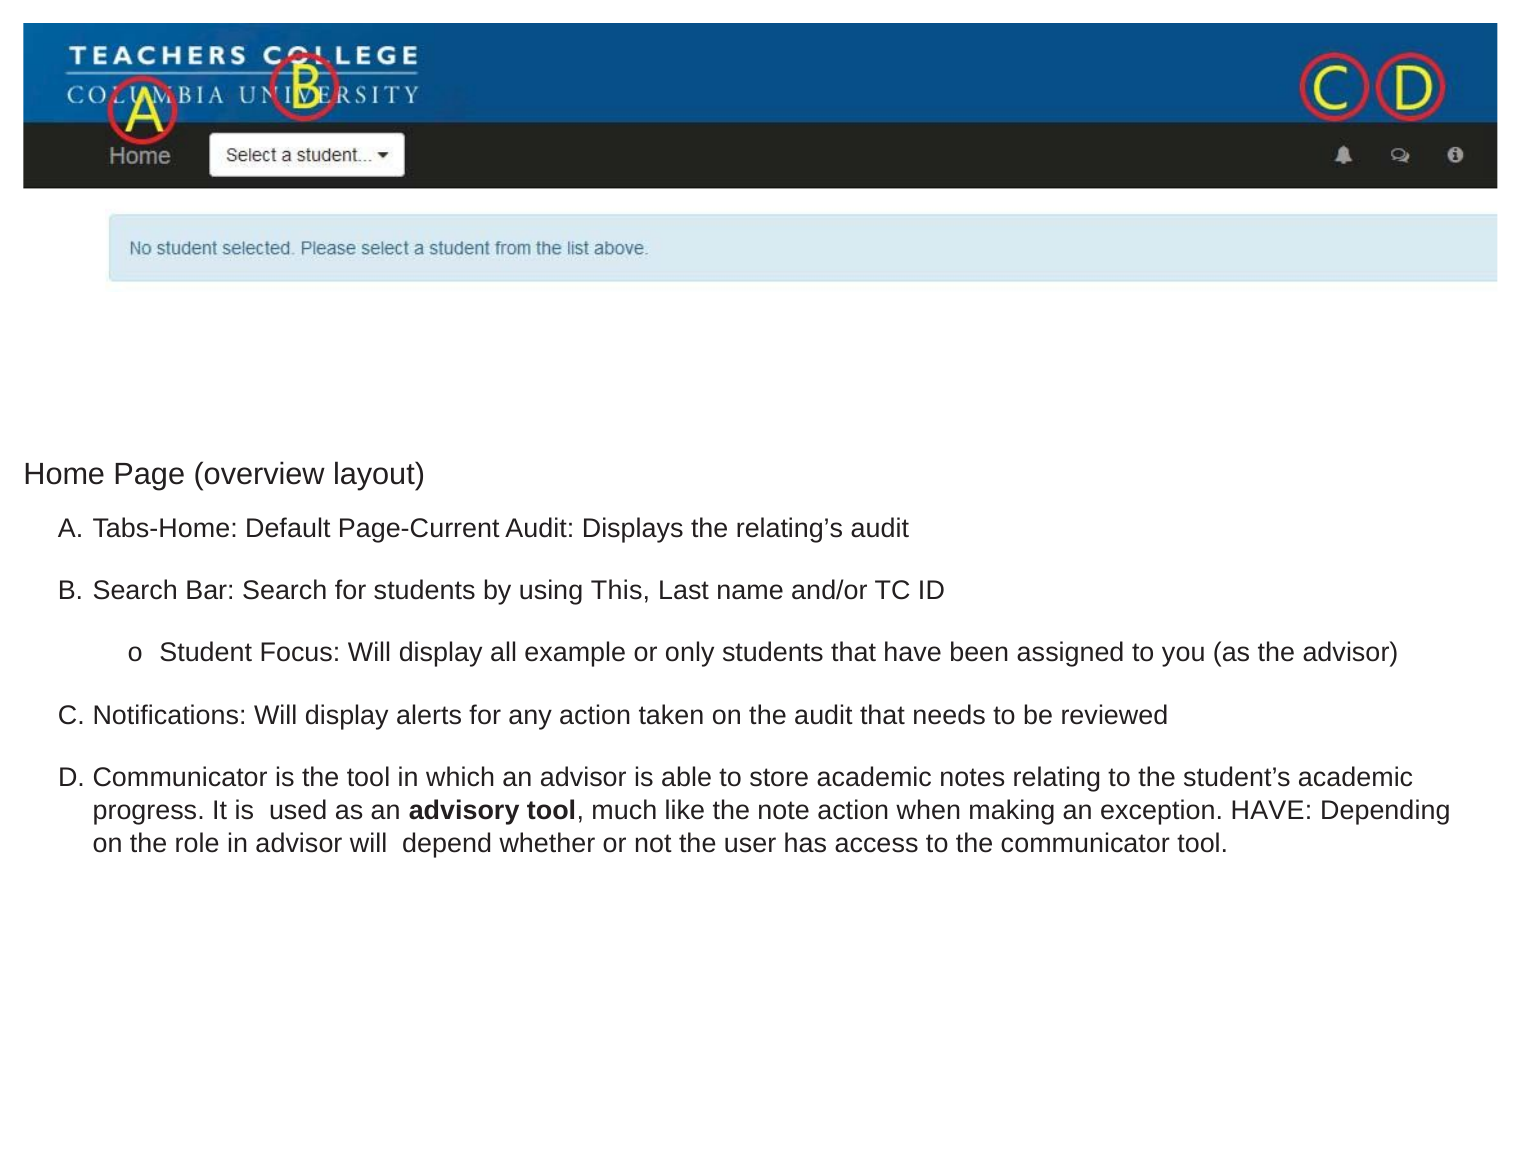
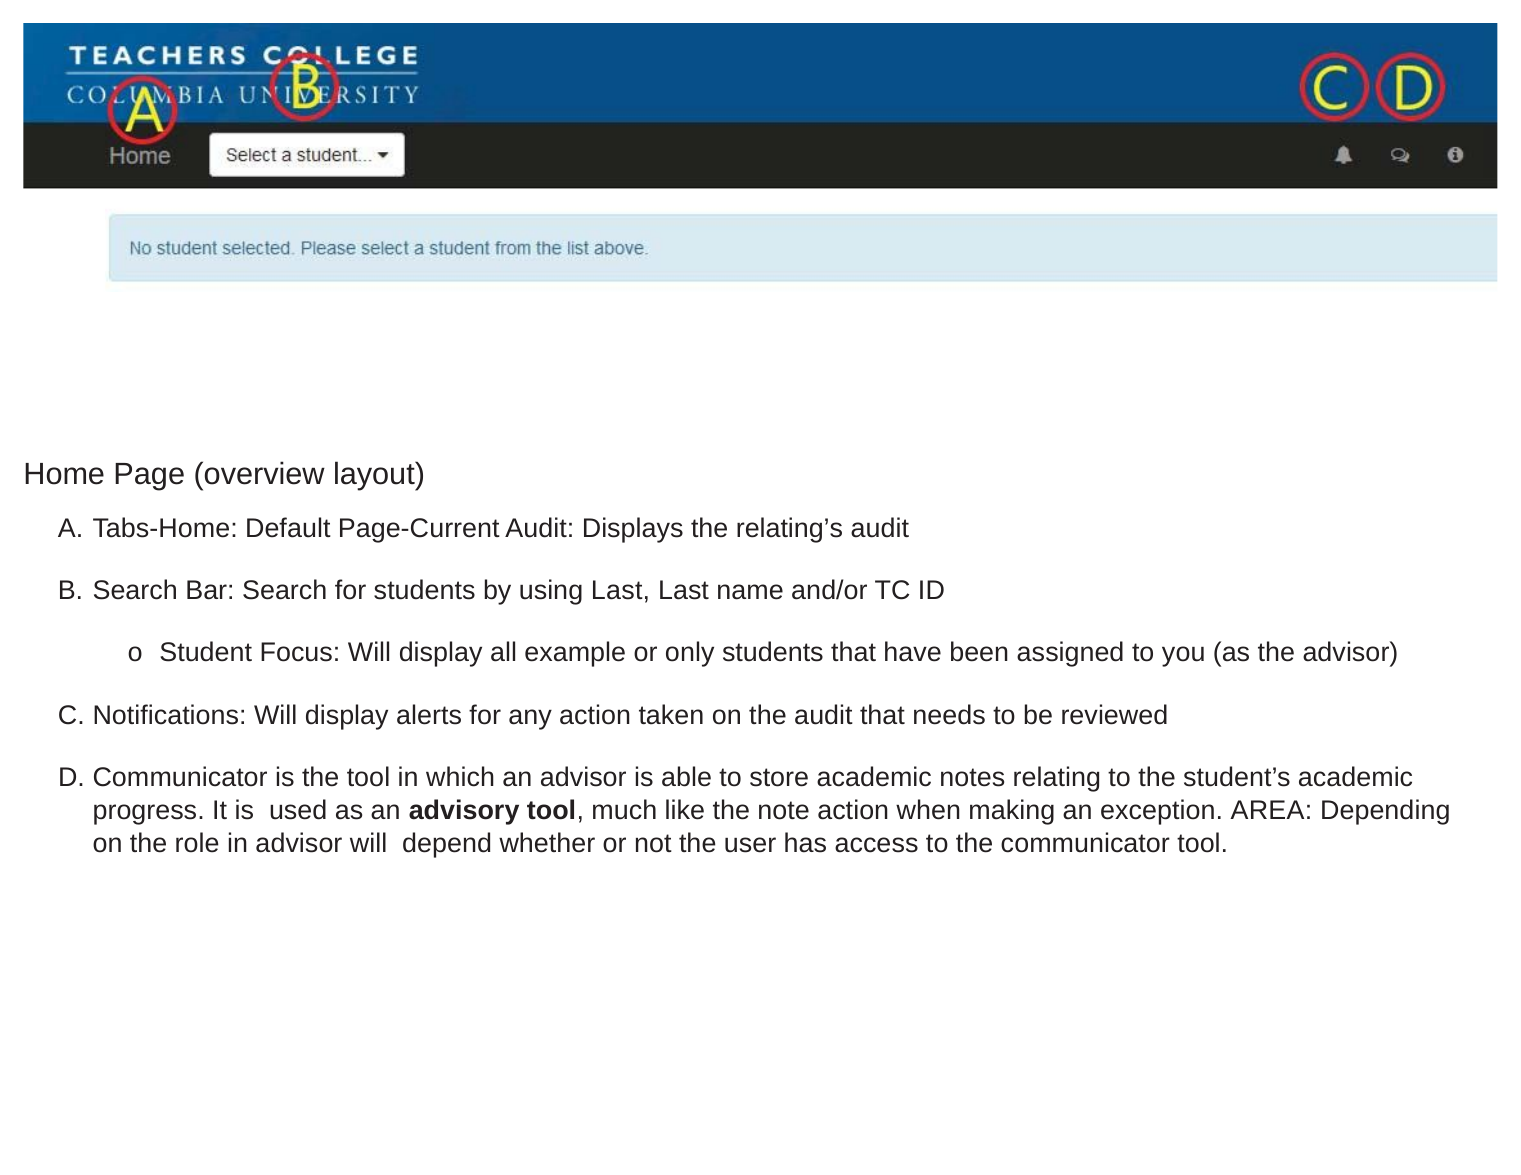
using This: This -> Last
exception HAVE: HAVE -> AREA
